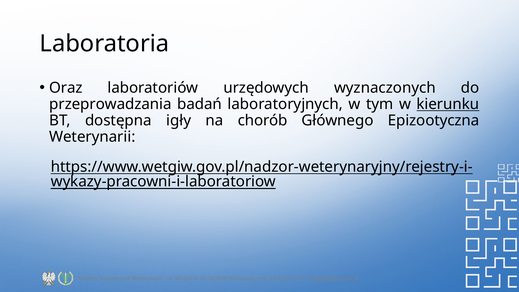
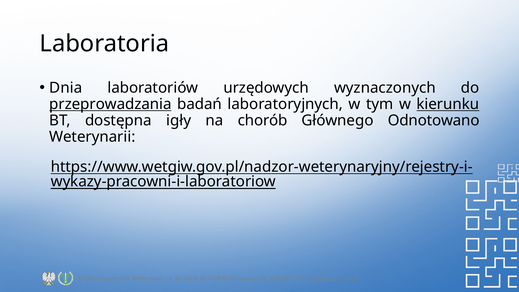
Oraz: Oraz -> Dnia
przeprowadzania underline: none -> present
Epizootyczna: Epizootyczna -> Odnotowano
